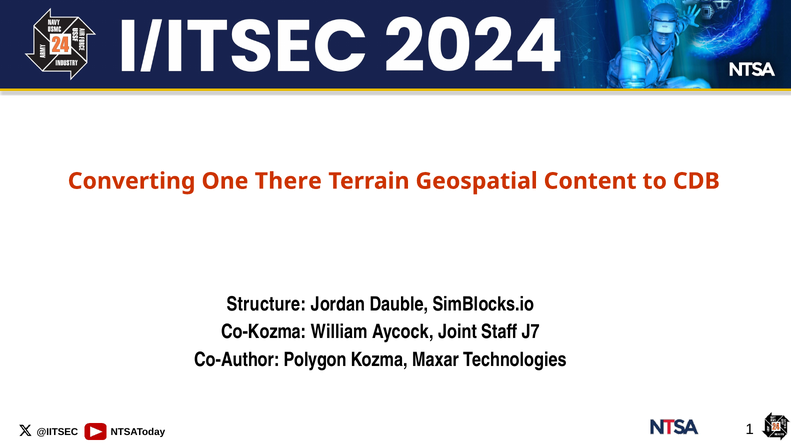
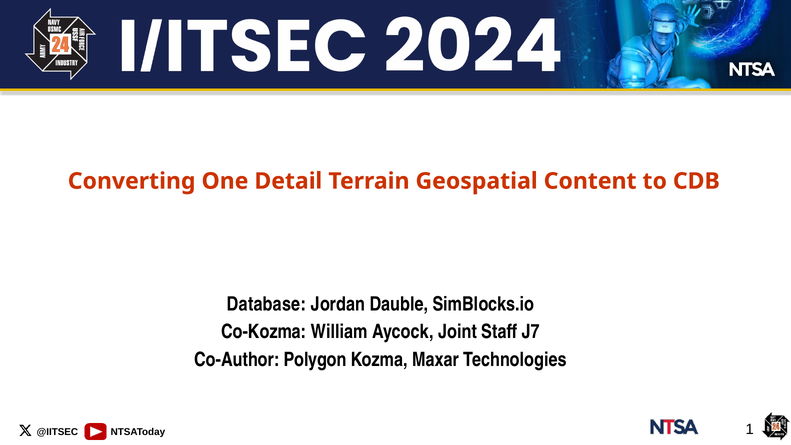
There: There -> Detail
Structure: Structure -> Database
